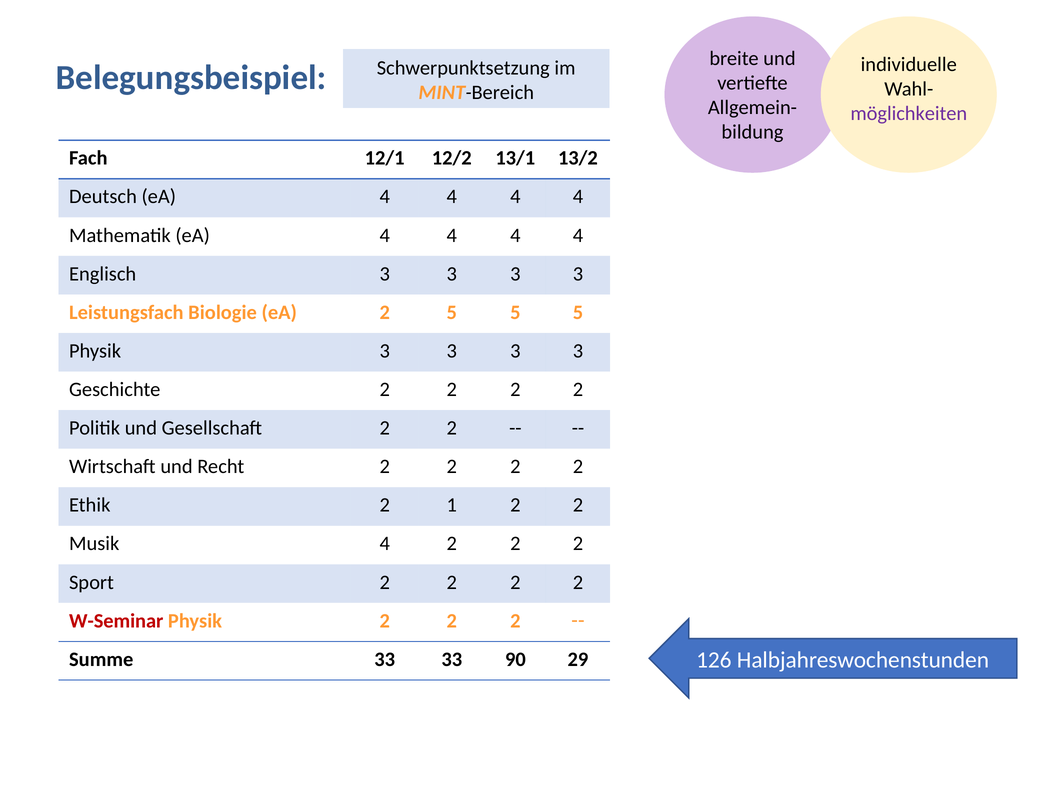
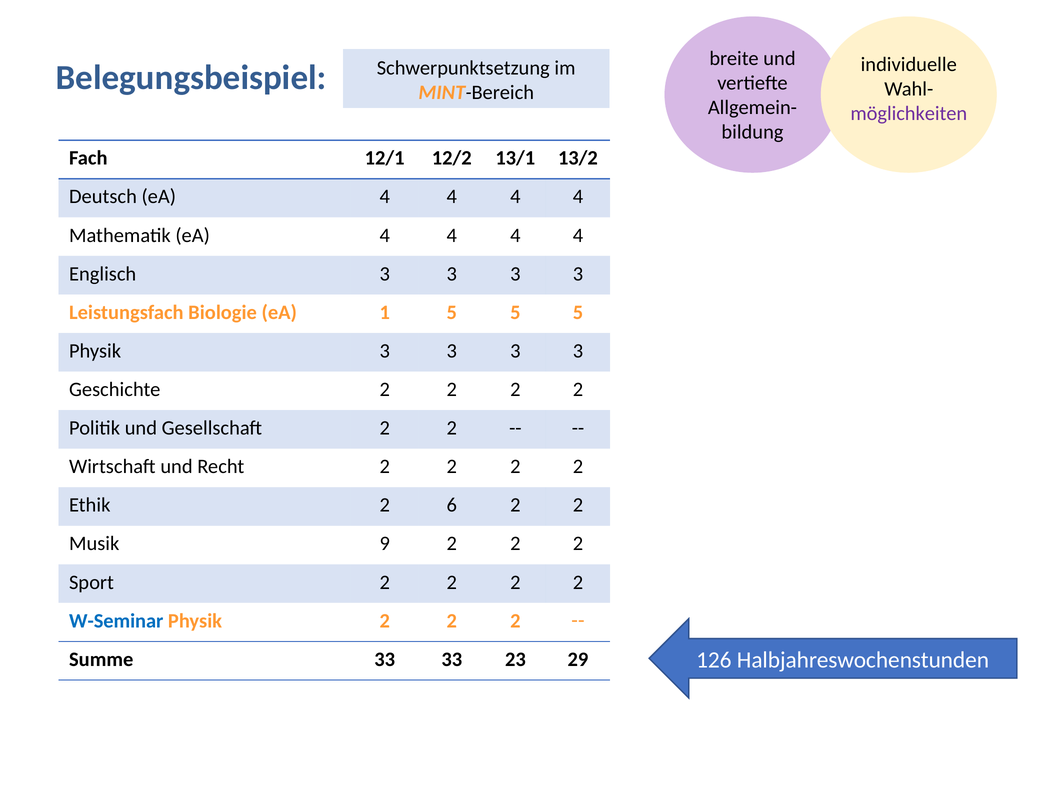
eA 2: 2 -> 1
1: 1 -> 6
Musik 4: 4 -> 9
W-Seminar colour: red -> blue
90: 90 -> 23
